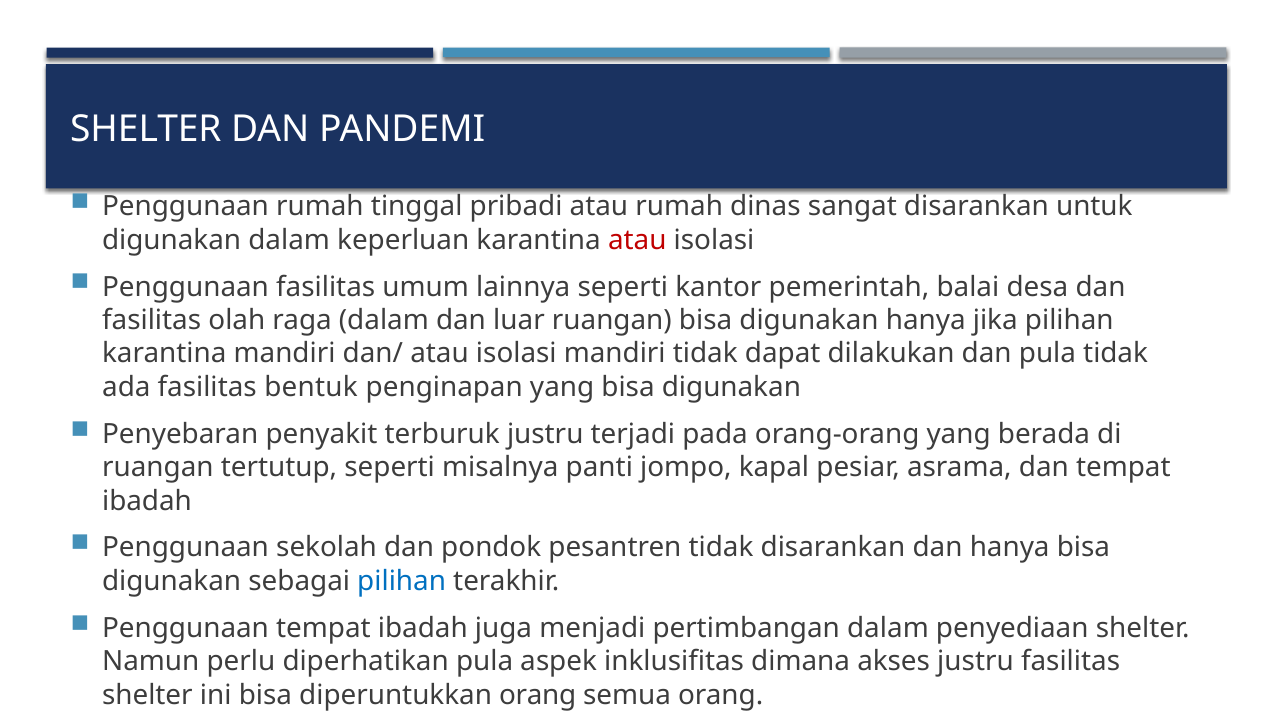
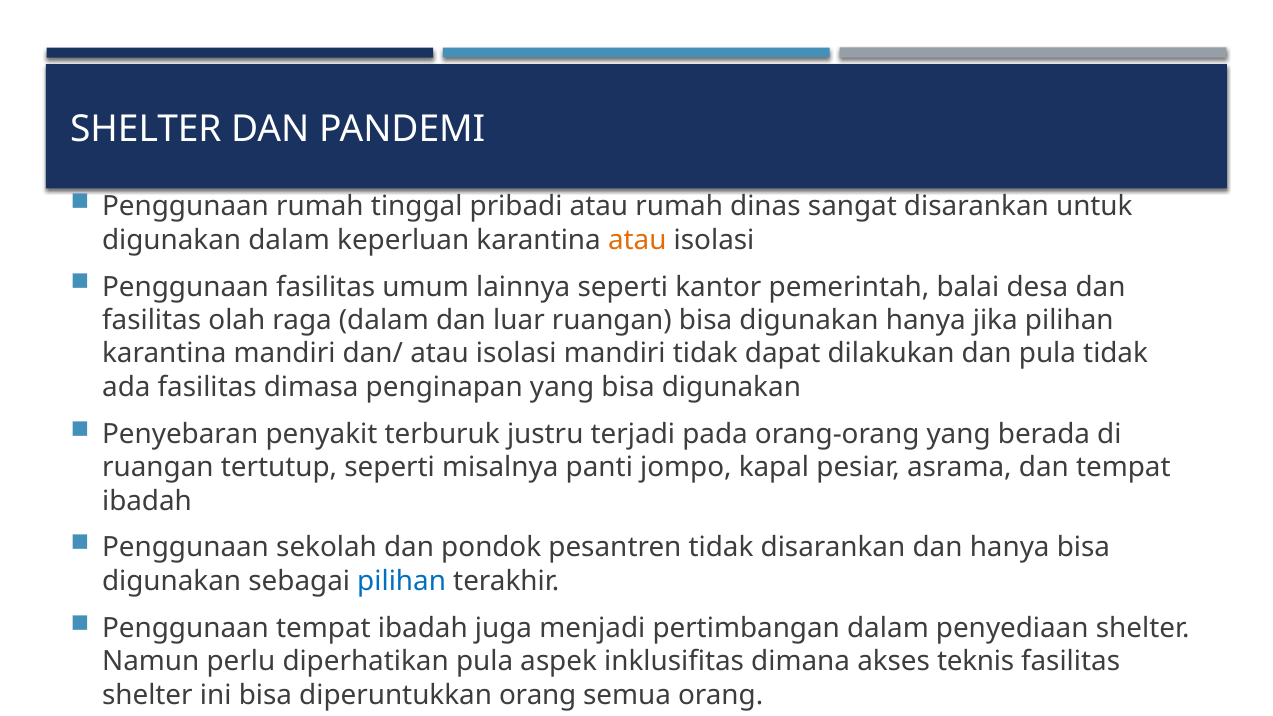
atau at (637, 240) colour: red -> orange
bentuk: bentuk -> dimasa
akses justru: justru -> teknis
